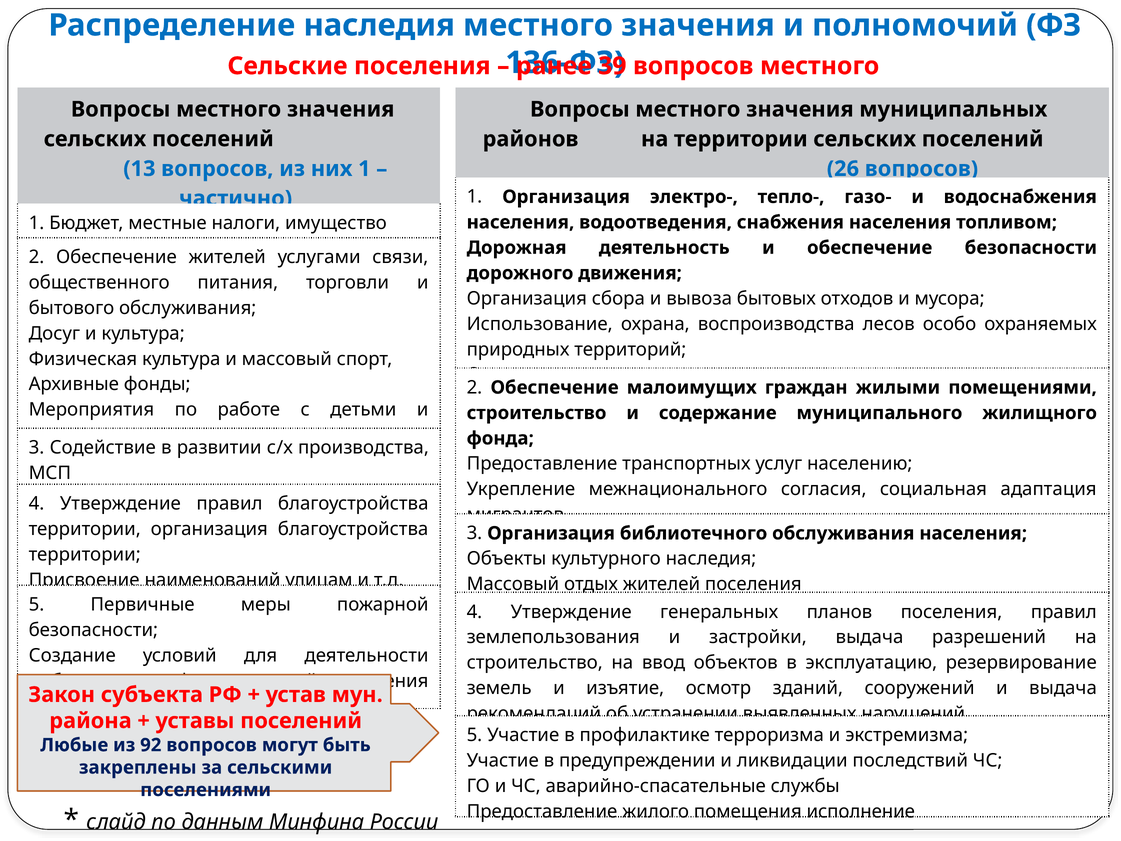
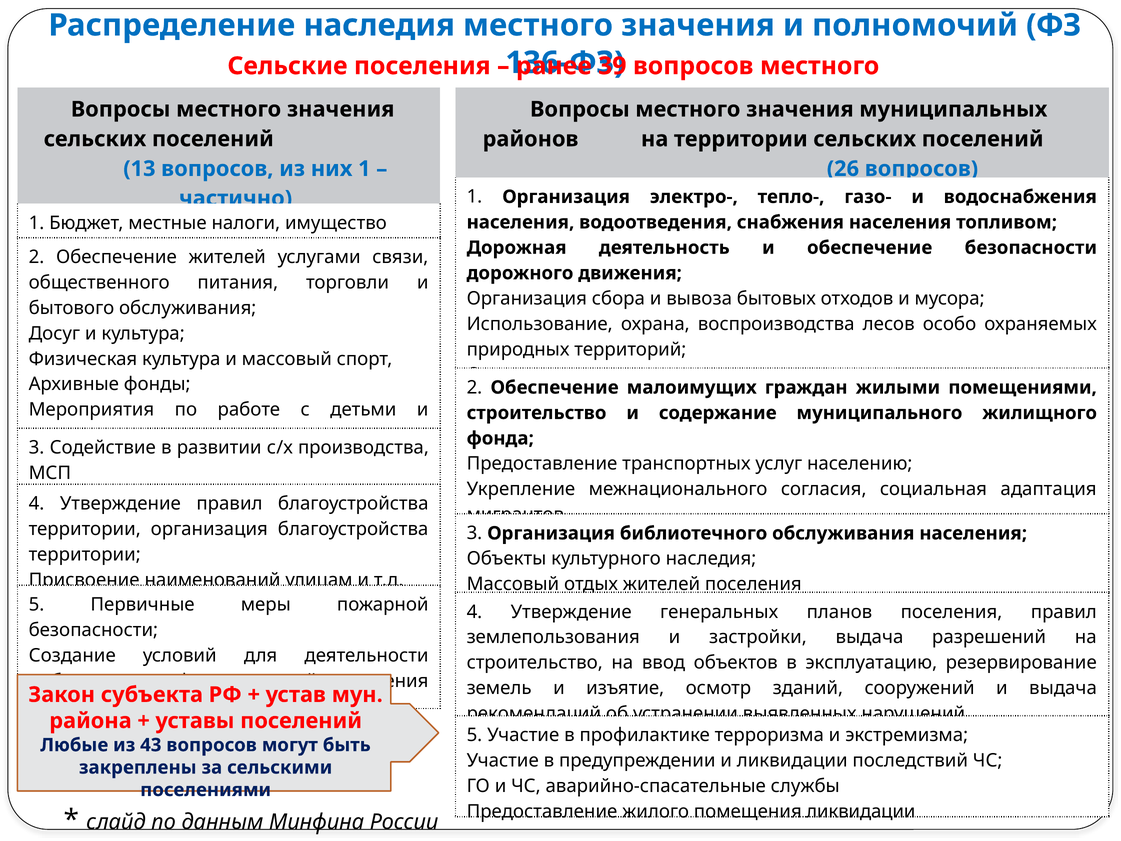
92: 92 -> 43
помещения исполнение: исполнение -> ликвидации
